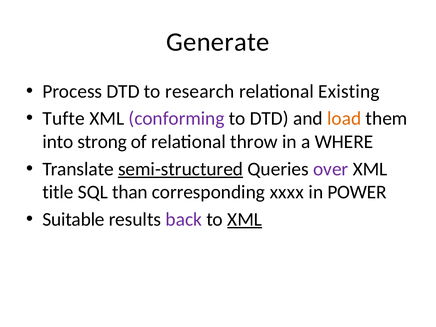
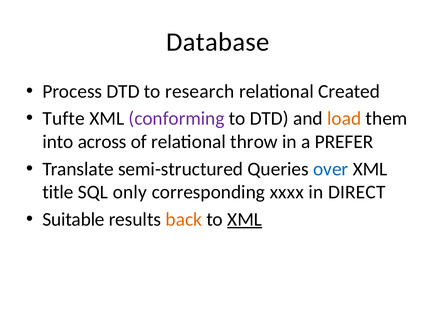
Generate: Generate -> Database
Existing: Existing -> Created
strong: strong -> across
WHERE: WHERE -> PREFER
semi-structured underline: present -> none
over colour: purple -> blue
than: than -> only
POWER: POWER -> DIRECT
back colour: purple -> orange
